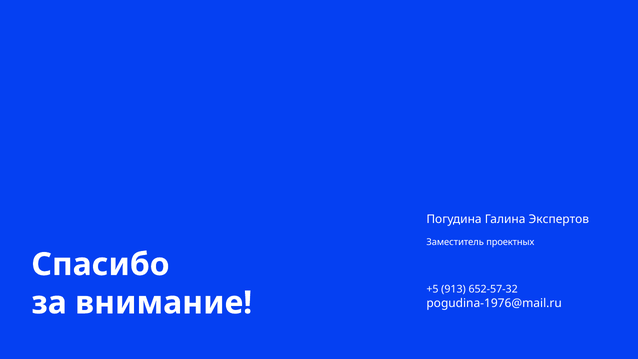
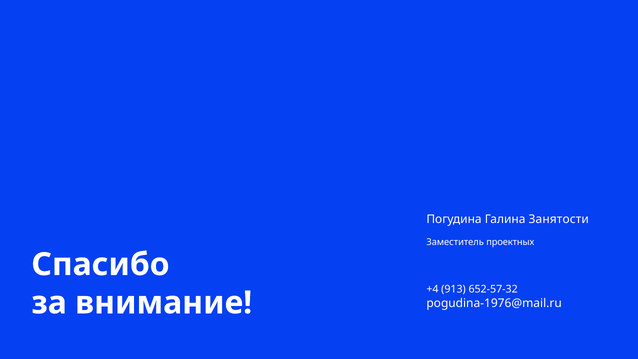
Экспертов: Экспертов -> Занятости
+5: +5 -> +4
